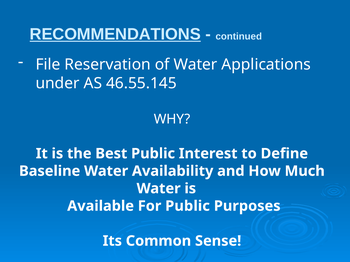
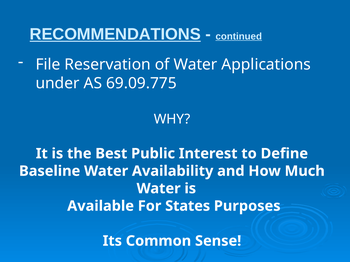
continued underline: none -> present
46.55.145: 46.55.145 -> 69.09.775
For Public: Public -> States
